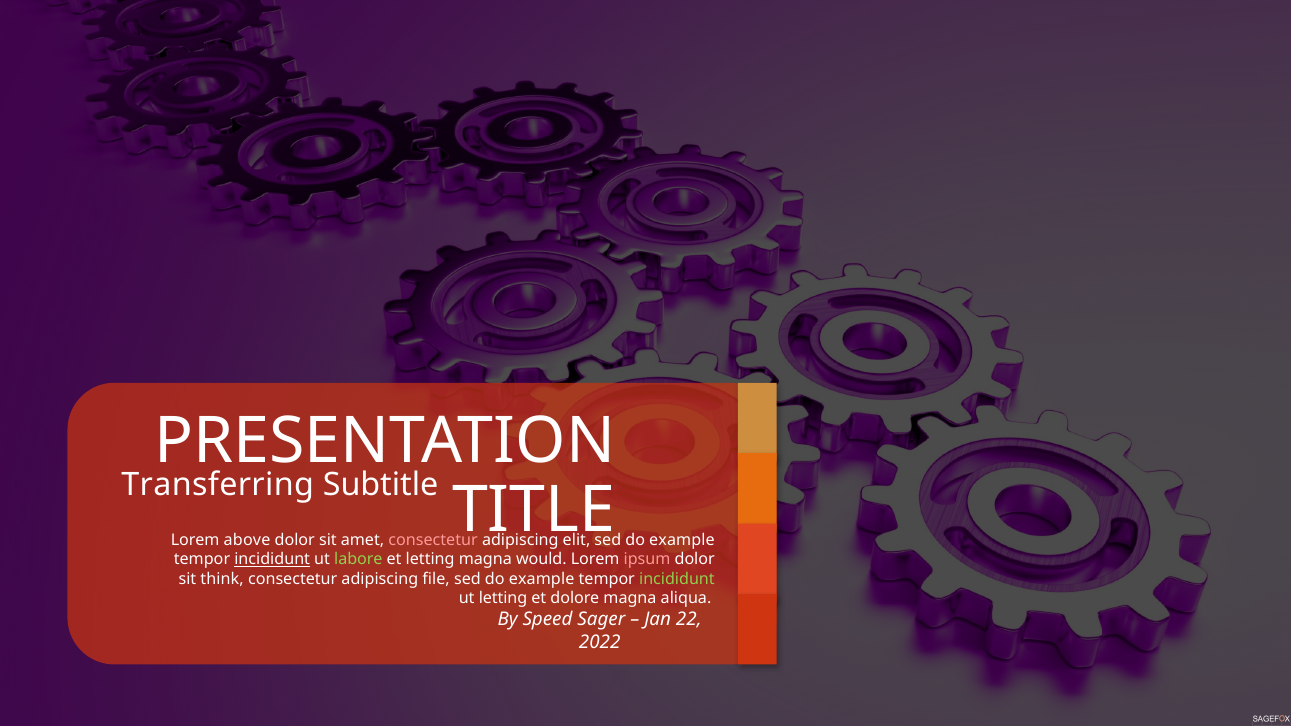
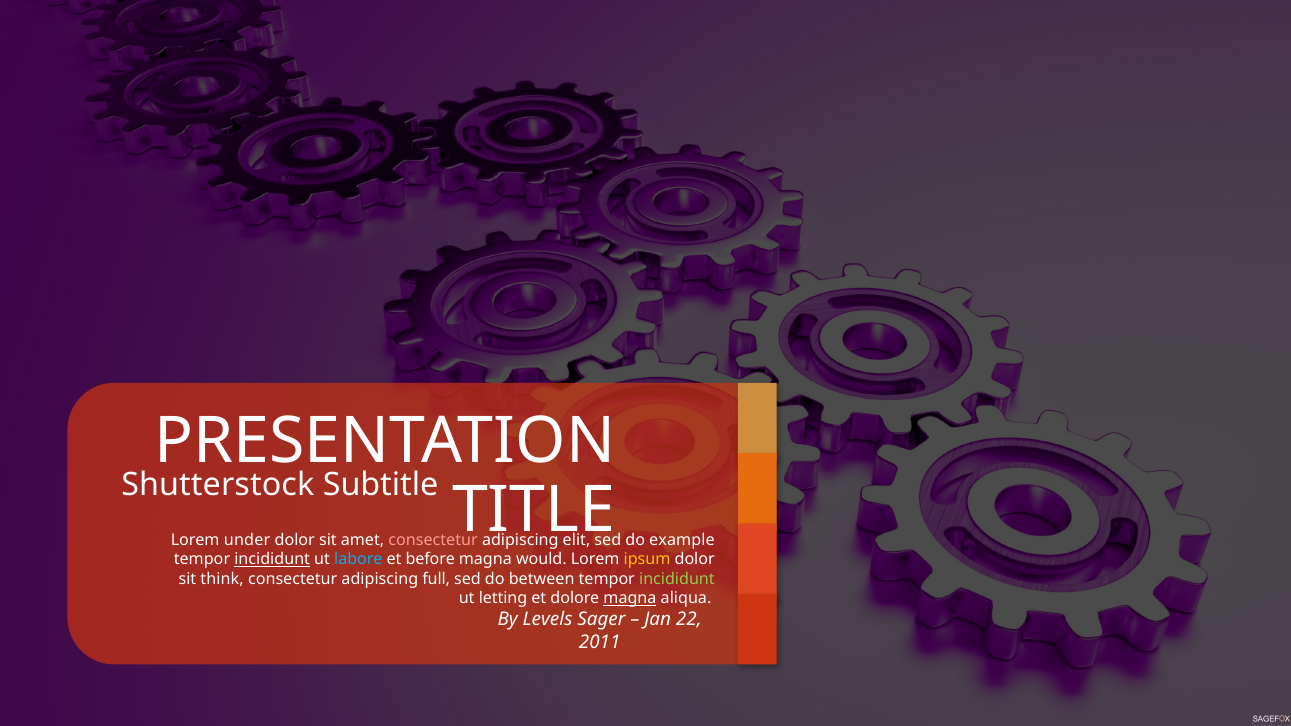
Transferring: Transferring -> Shutterstock
above: above -> under
labore colour: light green -> light blue
et letting: letting -> before
ipsum colour: pink -> yellow
file: file -> full
example at (542, 579): example -> between
magna at (630, 598) underline: none -> present
Speed: Speed -> Levels
2022: 2022 -> 2011
